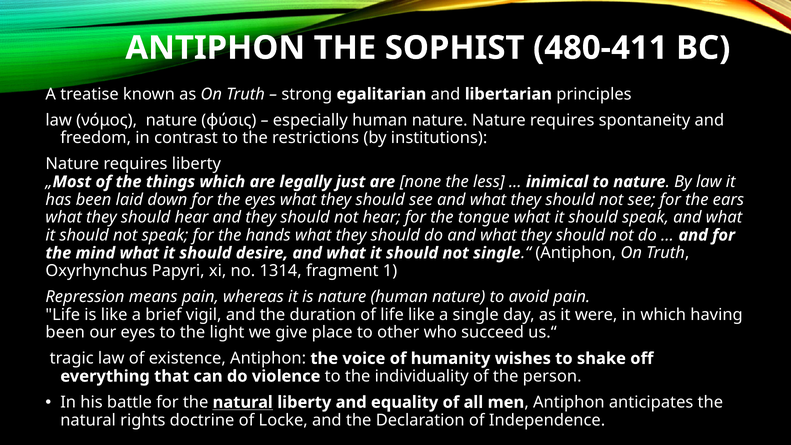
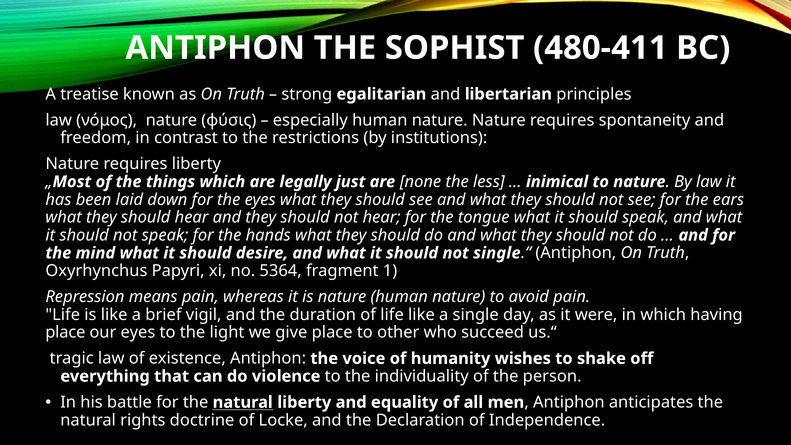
1314: 1314 -> 5364
been at (65, 332): been -> place
